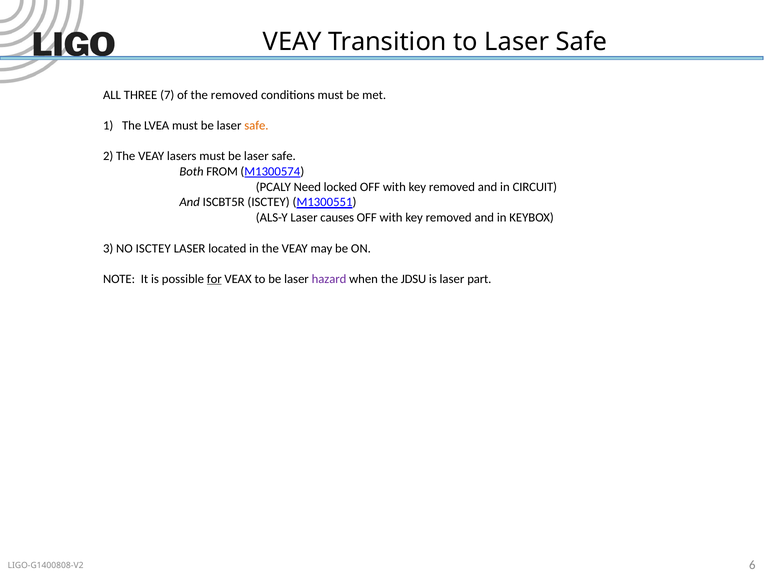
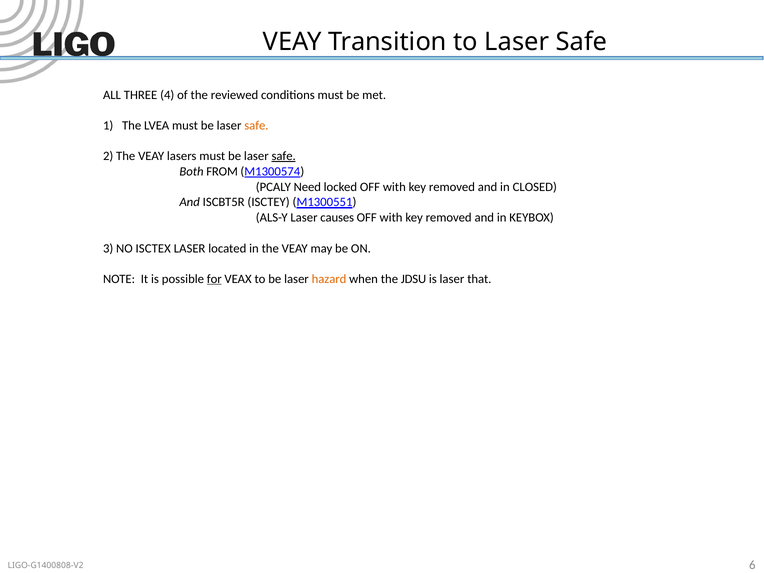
7: 7 -> 4
the removed: removed -> reviewed
safe at (284, 156) underline: none -> present
CIRCUIT: CIRCUIT -> CLOSED
NO ISCTEY: ISCTEY -> ISCTEX
hazard colour: purple -> orange
part: part -> that
